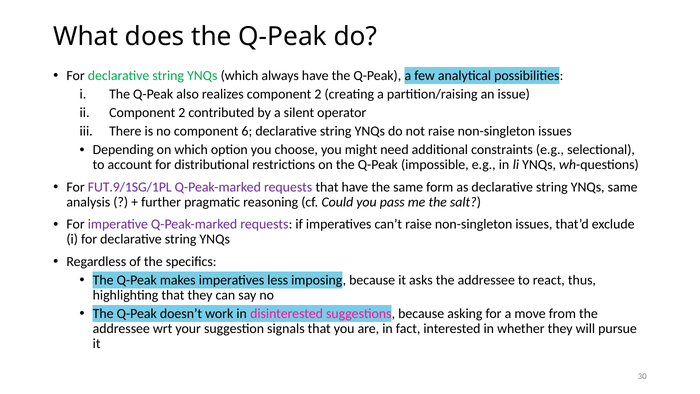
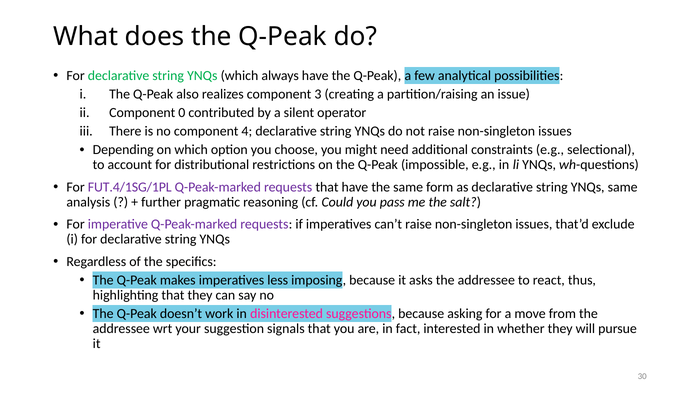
realizes component 2: 2 -> 3
2 at (182, 113): 2 -> 0
6: 6 -> 4
FUT.9/1SG/1PL: FUT.9/1SG/1PL -> FUT.4/1SG/1PL
